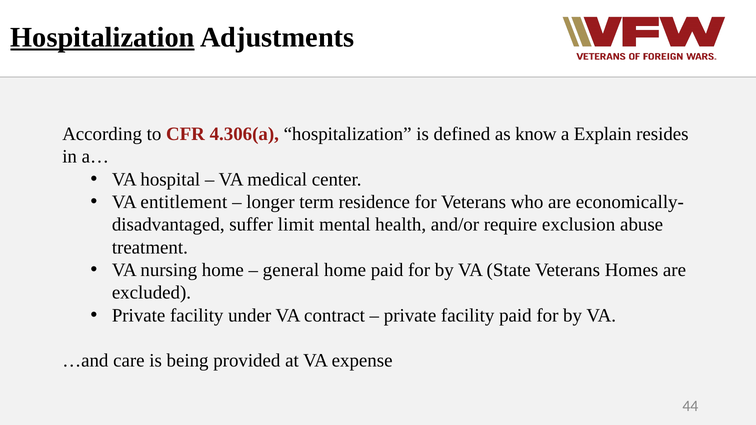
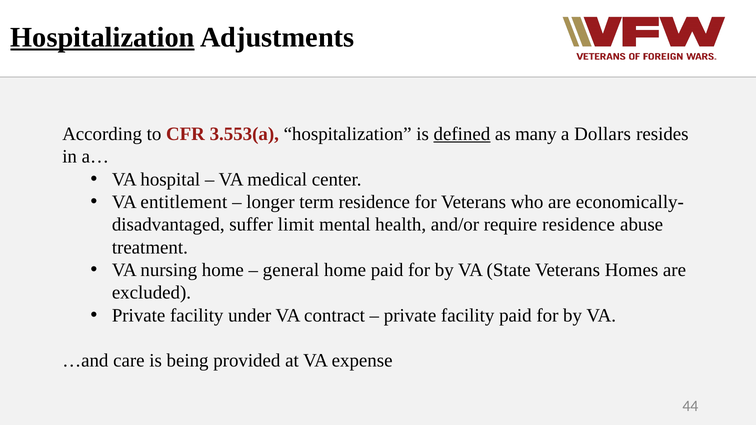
4.306(a: 4.306(a -> 3.553(a
defined underline: none -> present
know: know -> many
Explain: Explain -> Dollars
require exclusion: exclusion -> residence
